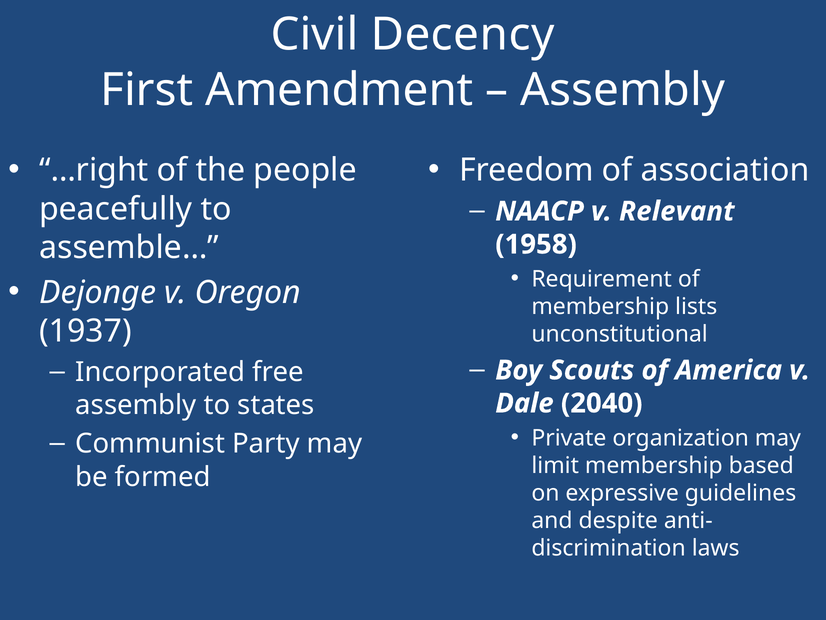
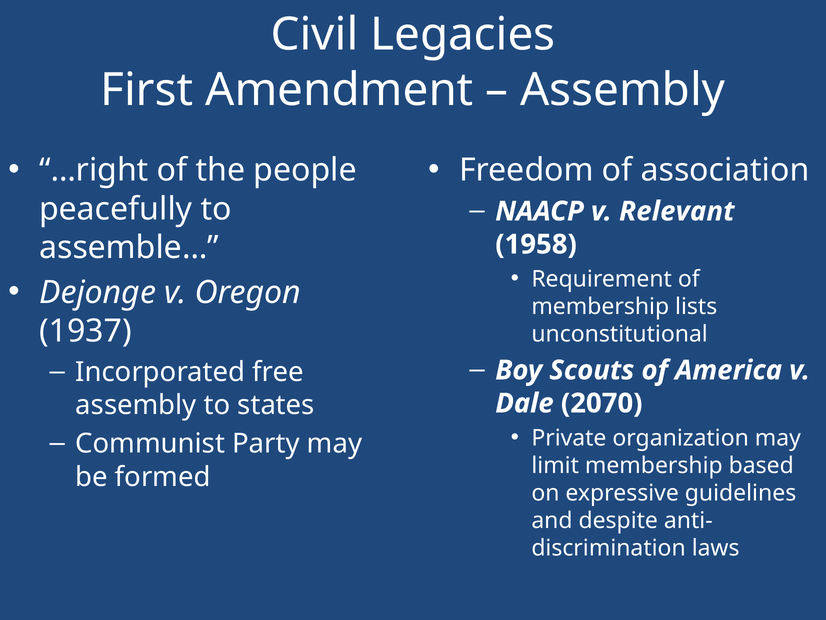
Decency: Decency -> Legacies
2040: 2040 -> 2070
